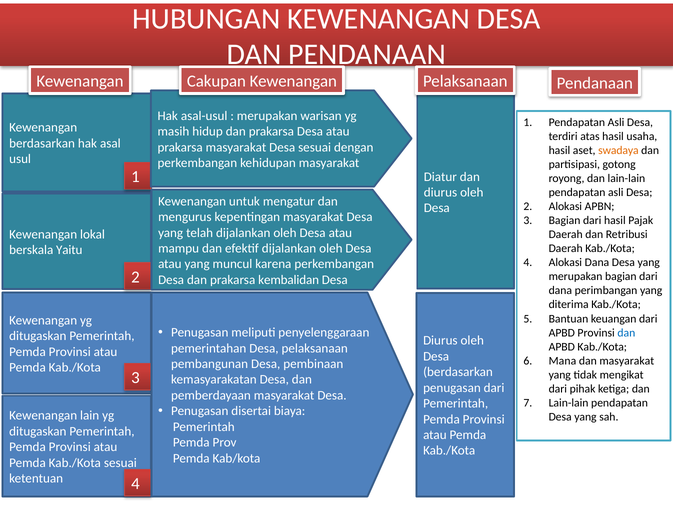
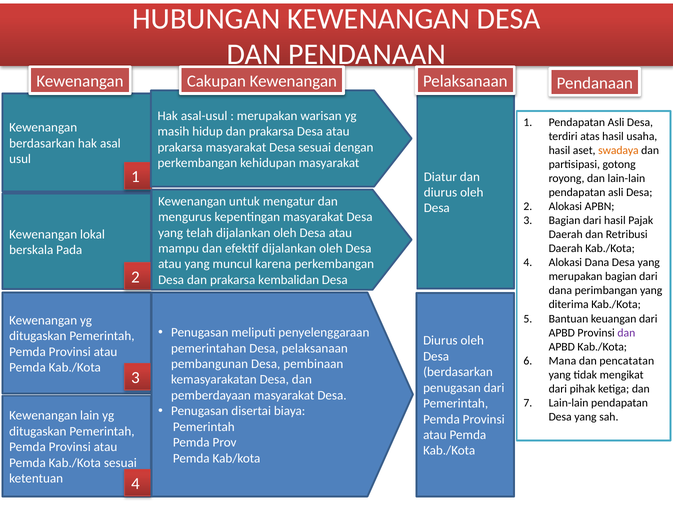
Yaitu: Yaitu -> Pada
dan at (626, 333) colour: blue -> purple
dan masyarakat: masyarakat -> pencatatan
